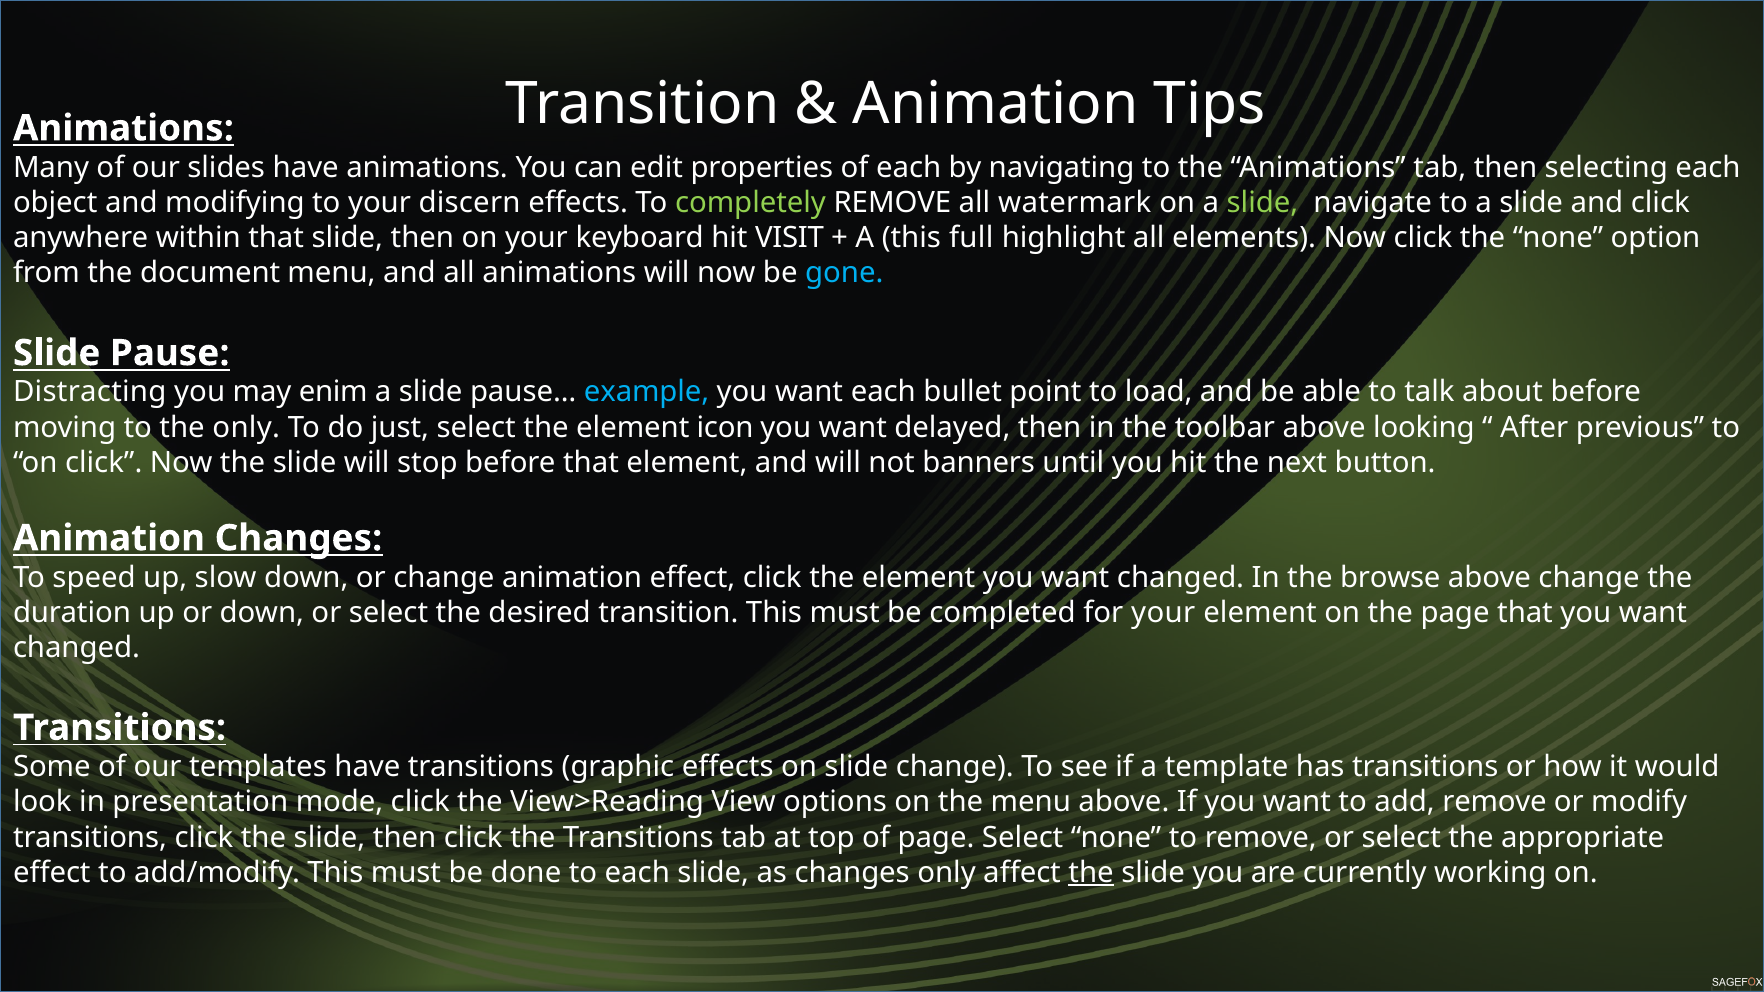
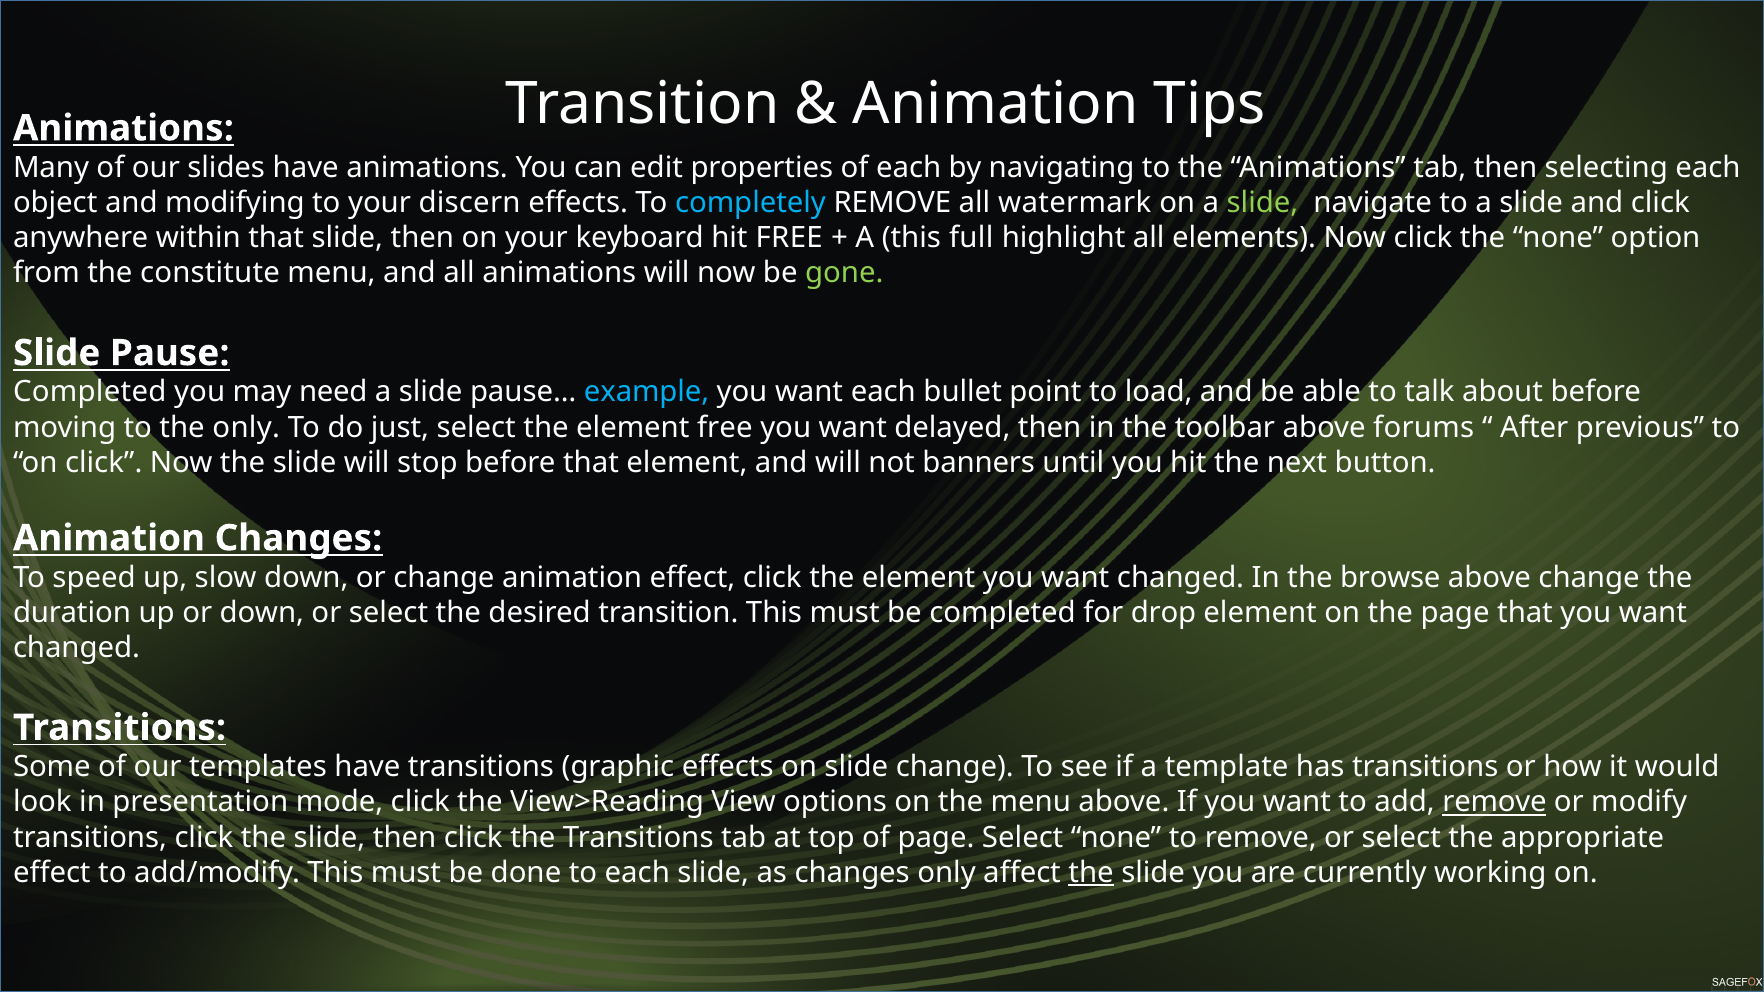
completely colour: light green -> light blue
hit VISIT: VISIT -> FREE
document: document -> constitute
gone colour: light blue -> light green
Distracting at (90, 392): Distracting -> Completed
enim: enim -> need
element icon: icon -> free
looking: looking -> forums
for your: your -> drop
remove at (1495, 802) underline: none -> present
